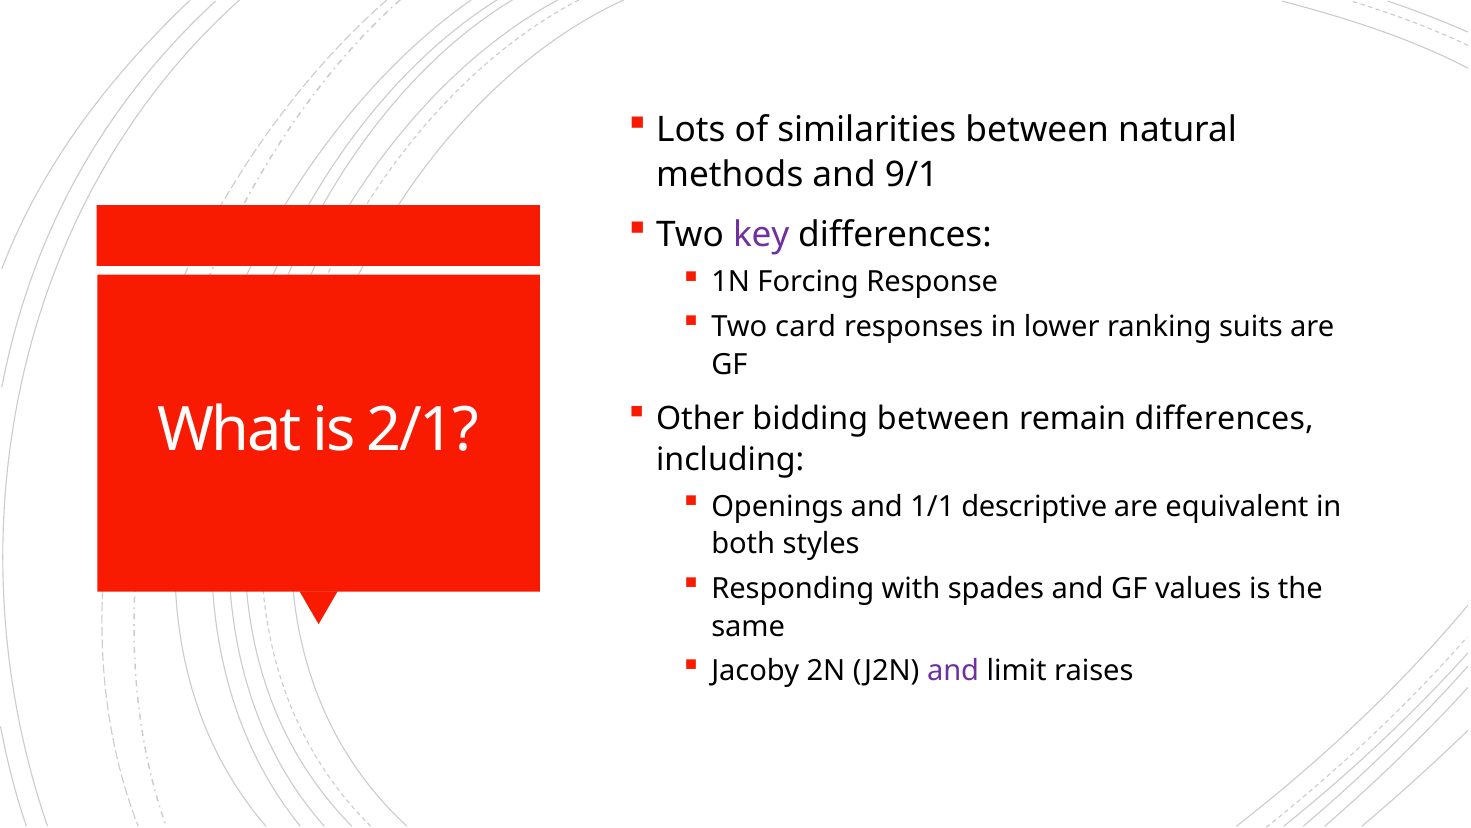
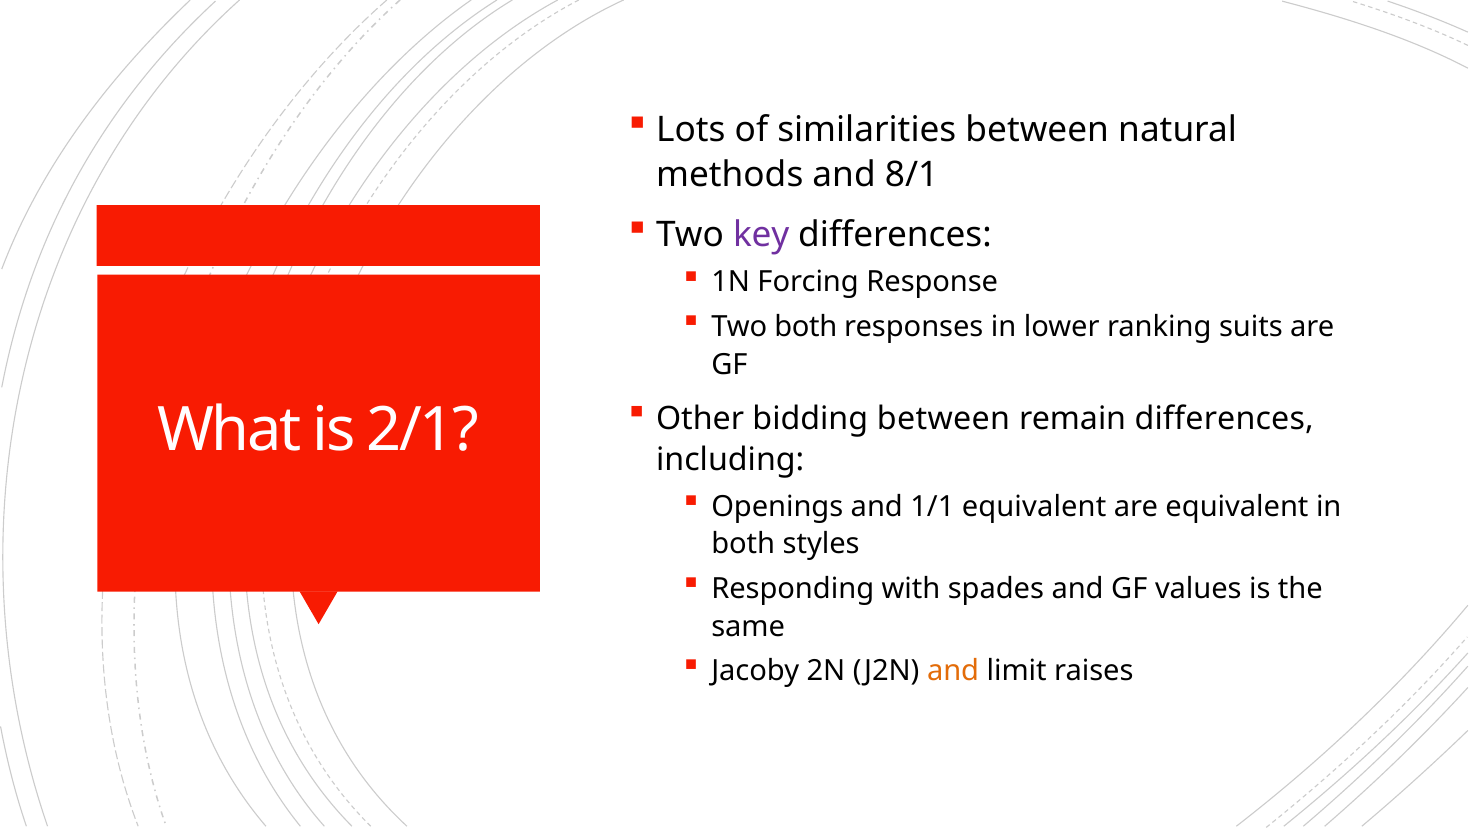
9/1: 9/1 -> 8/1
Two card: card -> both
1/1 descriptive: descriptive -> equivalent
and at (953, 671) colour: purple -> orange
